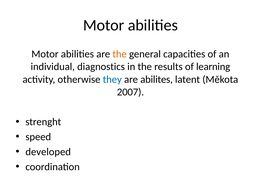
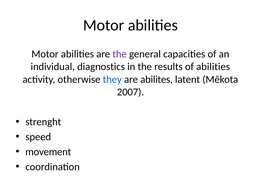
the at (120, 54) colour: orange -> purple
of learning: learning -> abilities
developed: developed -> movement
